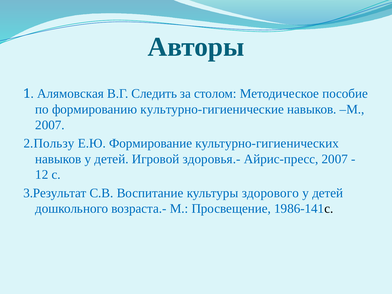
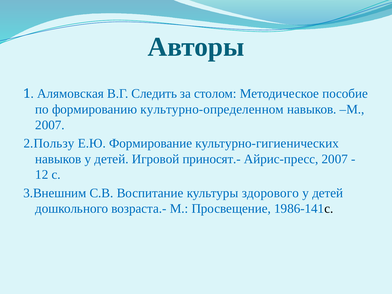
культурно-гигиенические: культурно-гигиенические -> культурно-определенном
здоровья.-: здоровья.- -> приносят.-
3.Результат: 3.Результат -> 3.Внешним
